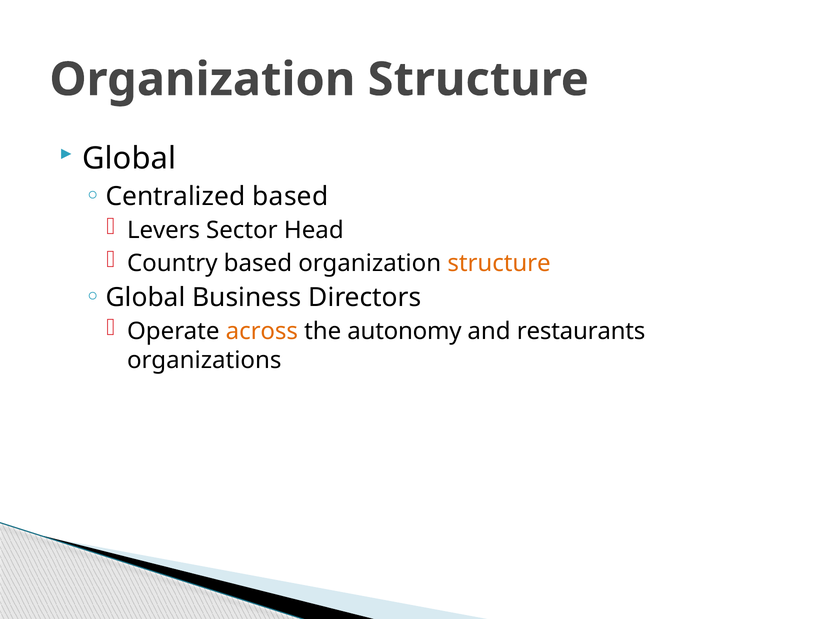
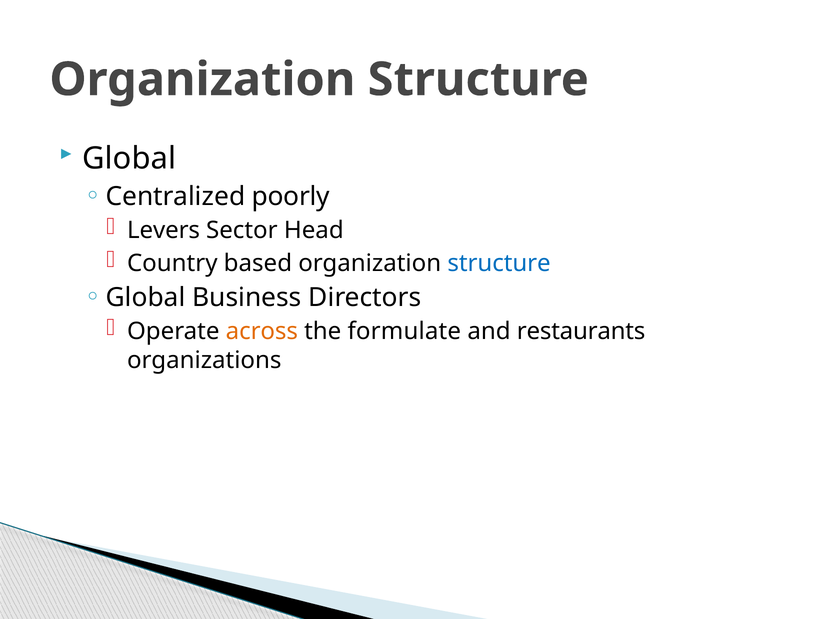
Centralized based: based -> poorly
structure at (499, 263) colour: orange -> blue
autonomy: autonomy -> formulate
